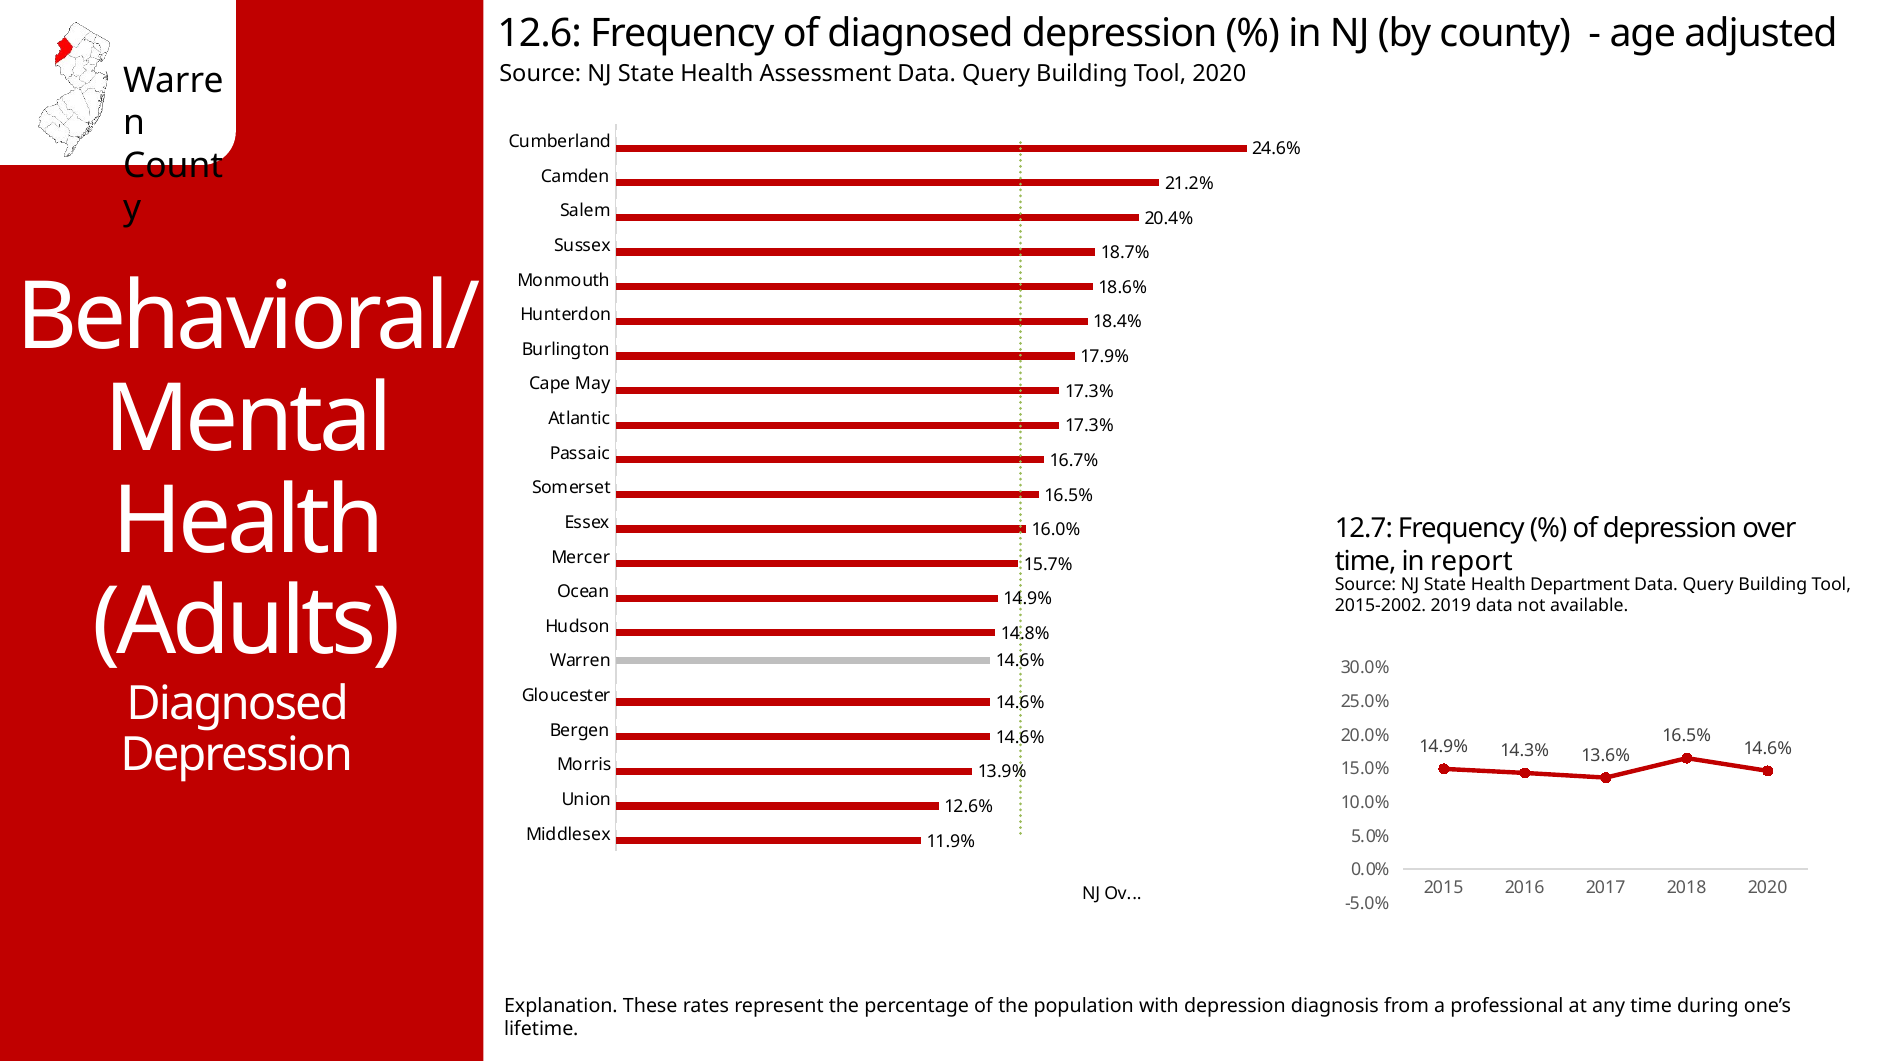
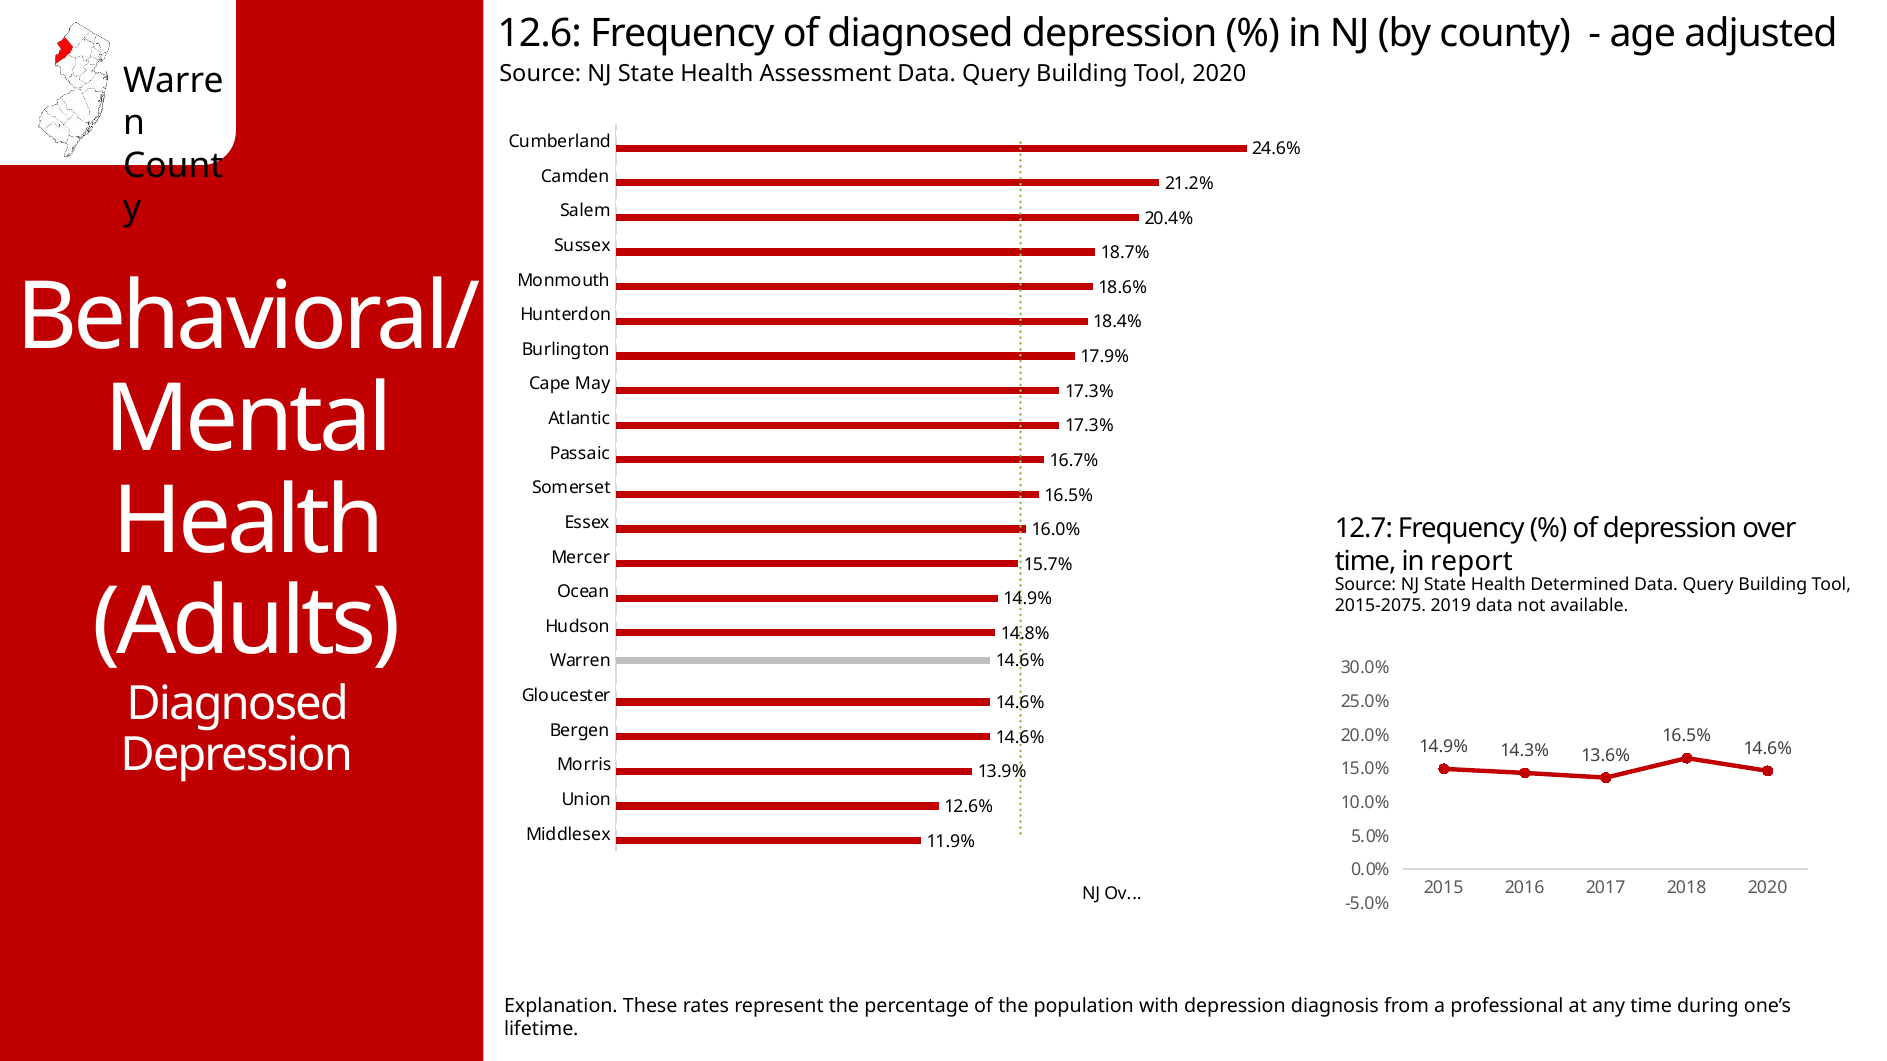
Department: Department -> Determined
2015-2002: 2015-2002 -> 2015-2075
